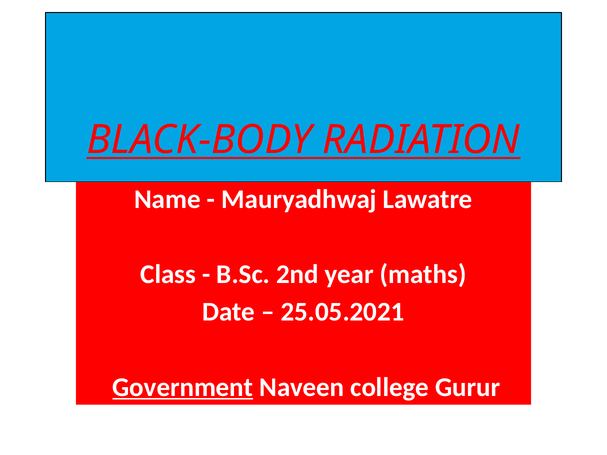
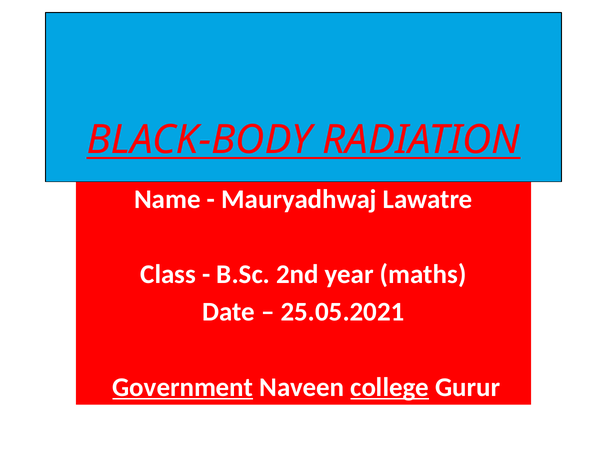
college underline: none -> present
